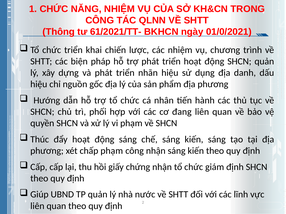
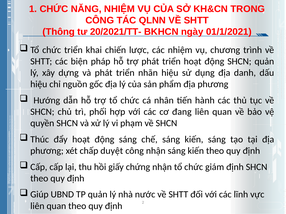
61/2021/TT-: 61/2021/TT- -> 20/2021/TT-
01/0/2021: 01/0/2021 -> 01/1/2021
chấp phạm: phạm -> duyệt
